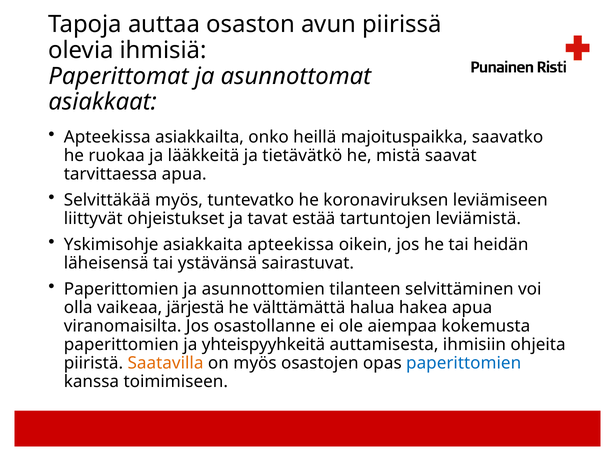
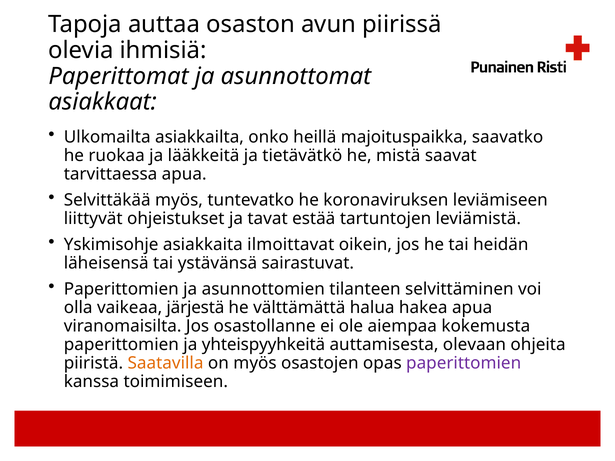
Apteekissa at (107, 137): Apteekissa -> Ulkomailta
asiakkaita apteekissa: apteekissa -> ilmoittavat
ihmisiin: ihmisiin -> olevaan
paperittomien at (464, 363) colour: blue -> purple
